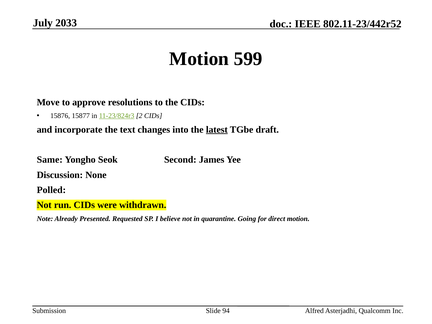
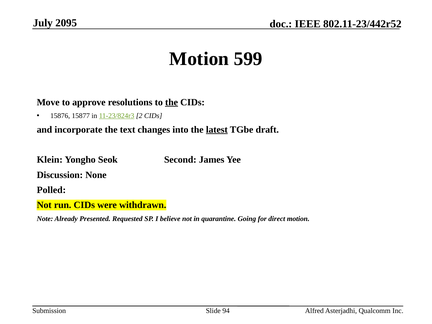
2033: 2033 -> 2095
the at (172, 102) underline: none -> present
Same: Same -> Klein
